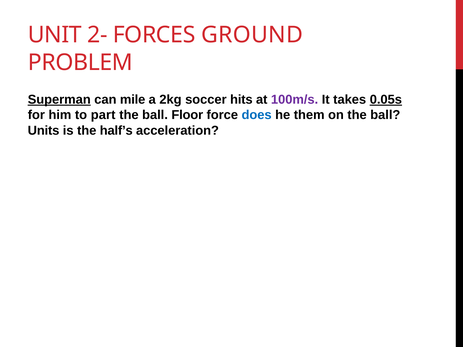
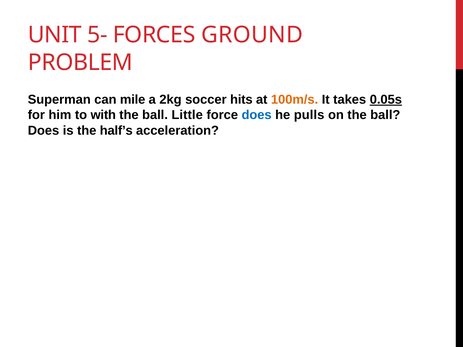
2-: 2- -> 5-
Superman underline: present -> none
100m/s colour: purple -> orange
part: part -> with
Floor: Floor -> Little
them: them -> pulls
Units at (44, 131): Units -> Does
